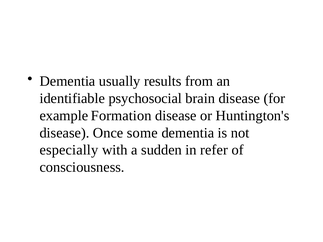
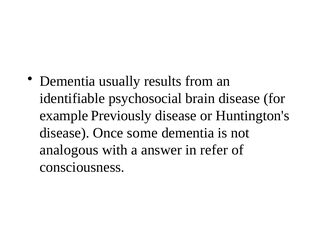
Formation: Formation -> Previously
especially: especially -> analogous
sudden: sudden -> answer
